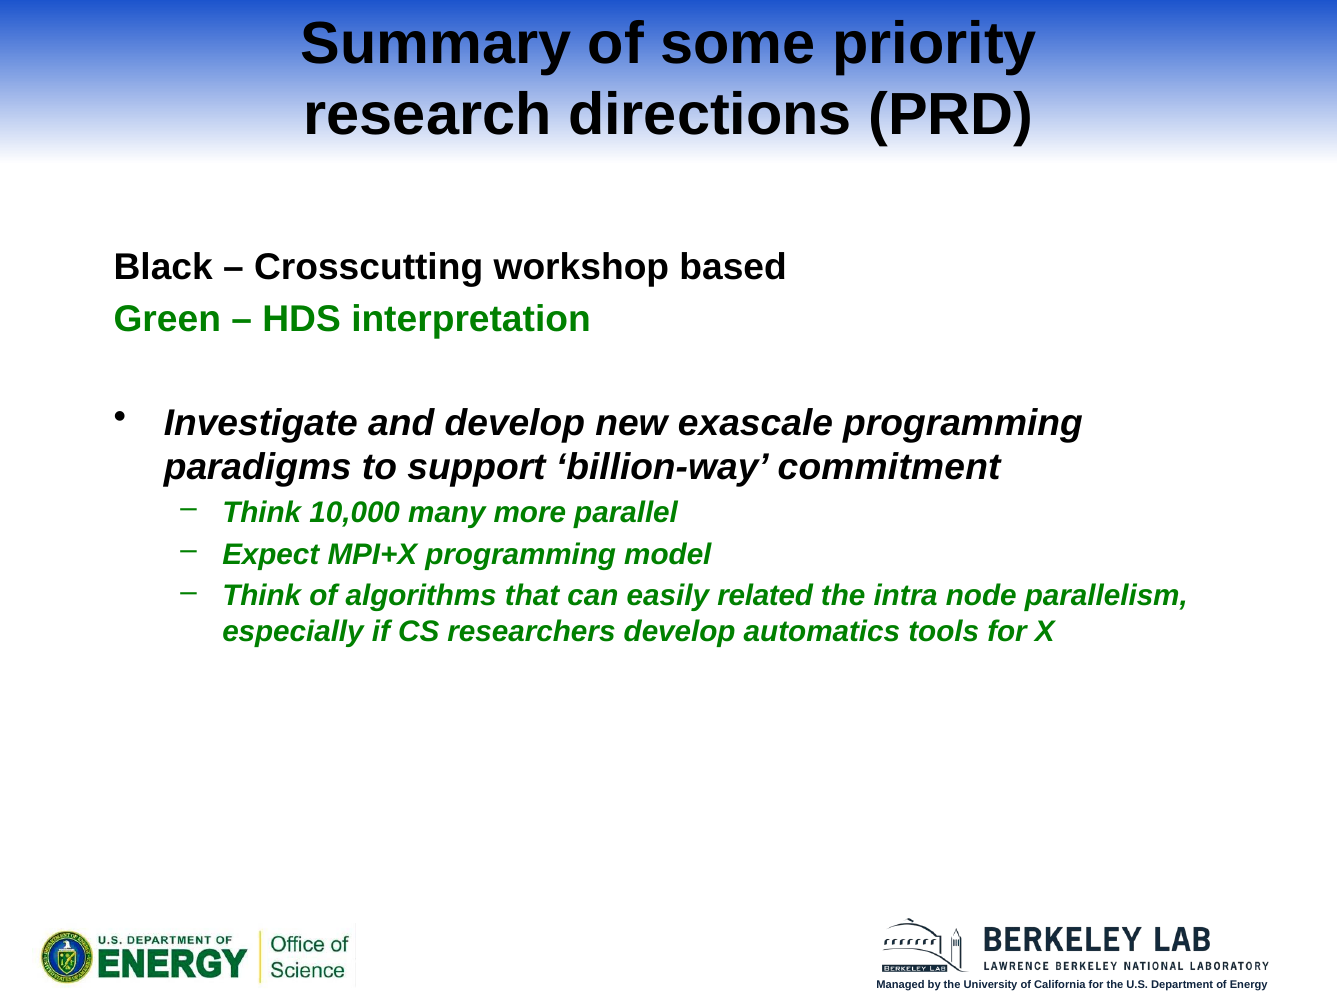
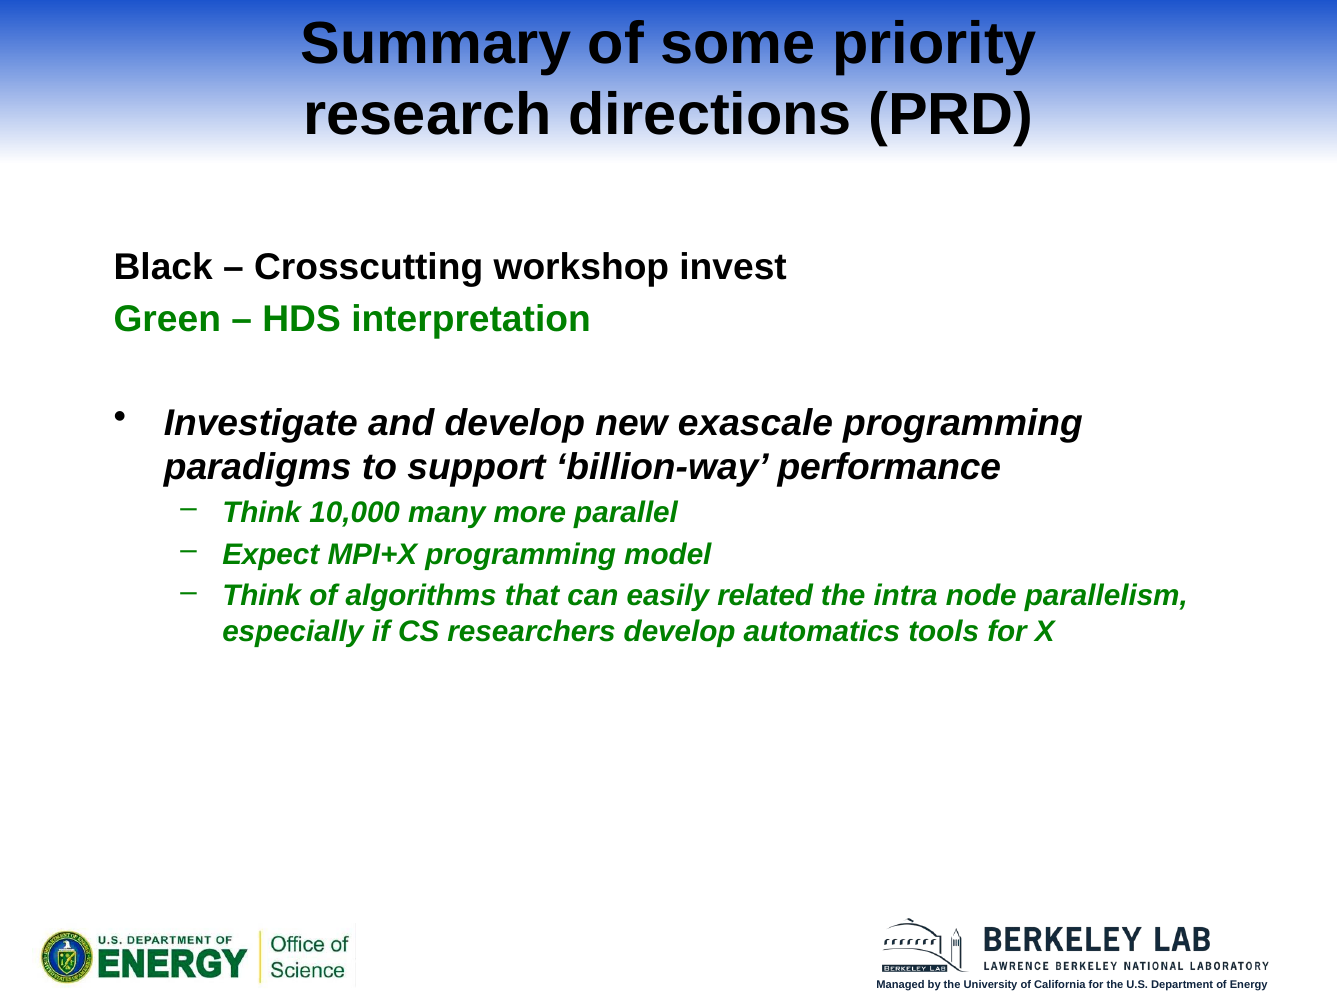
based: based -> invest
commitment: commitment -> performance
